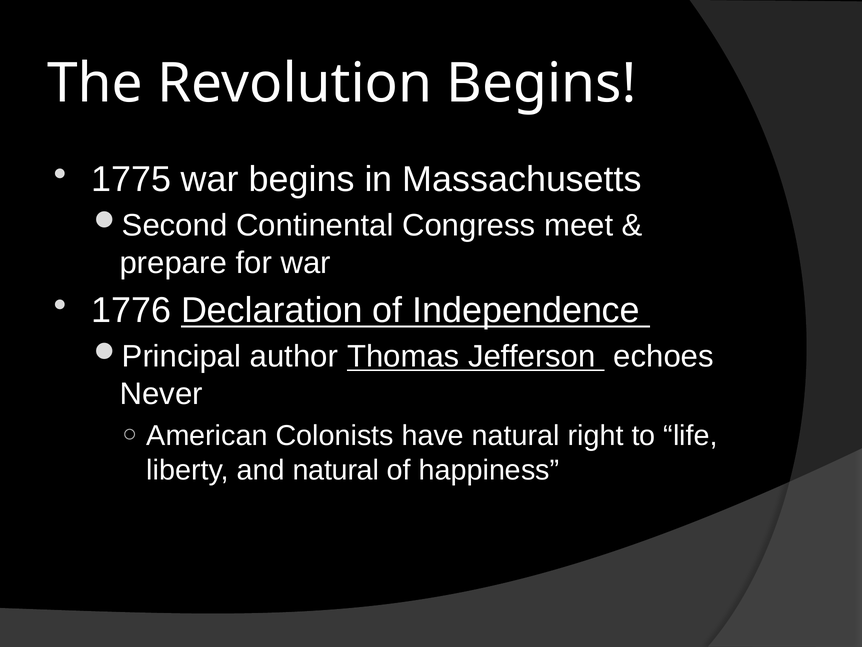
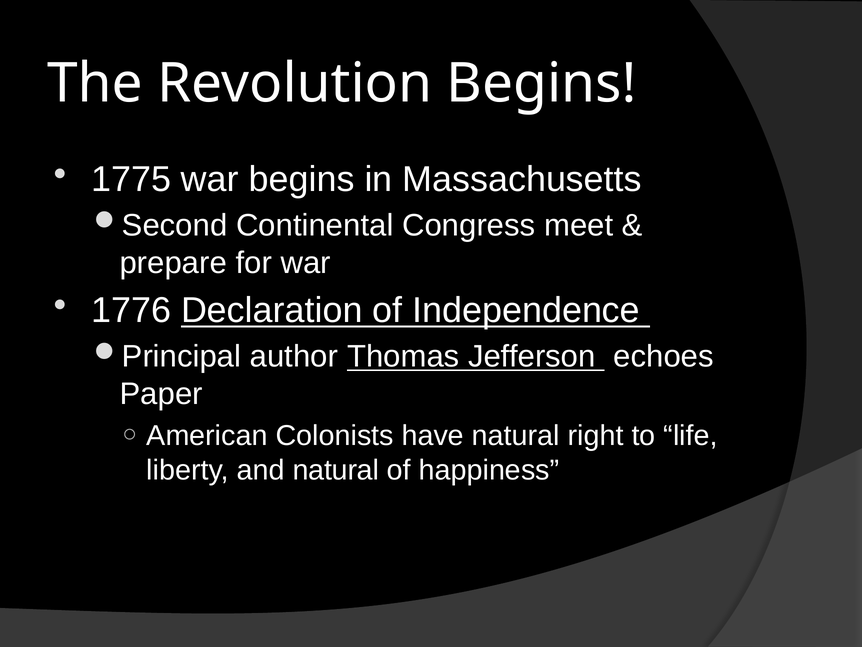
Never: Never -> Paper
